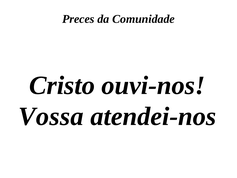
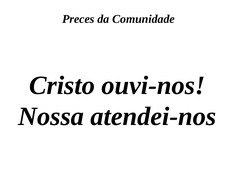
Vossa: Vossa -> Nossa
